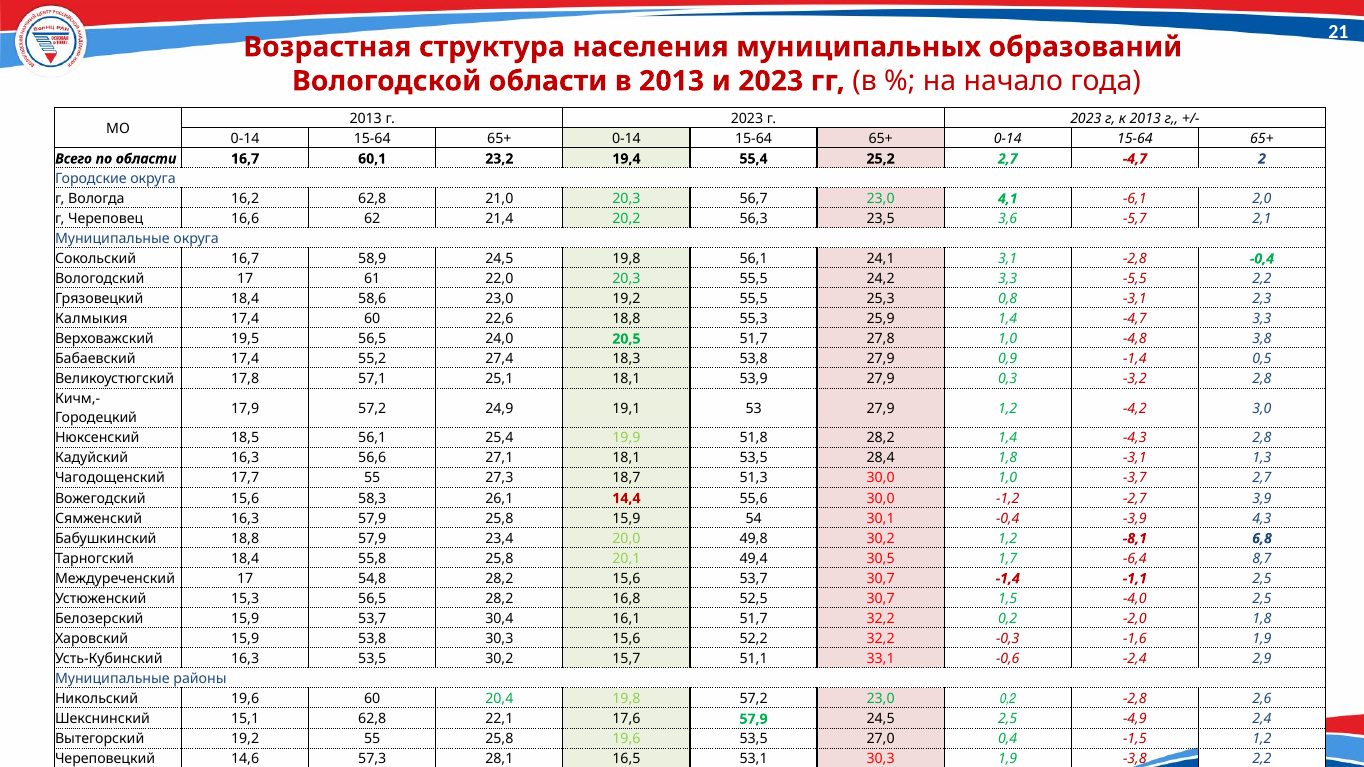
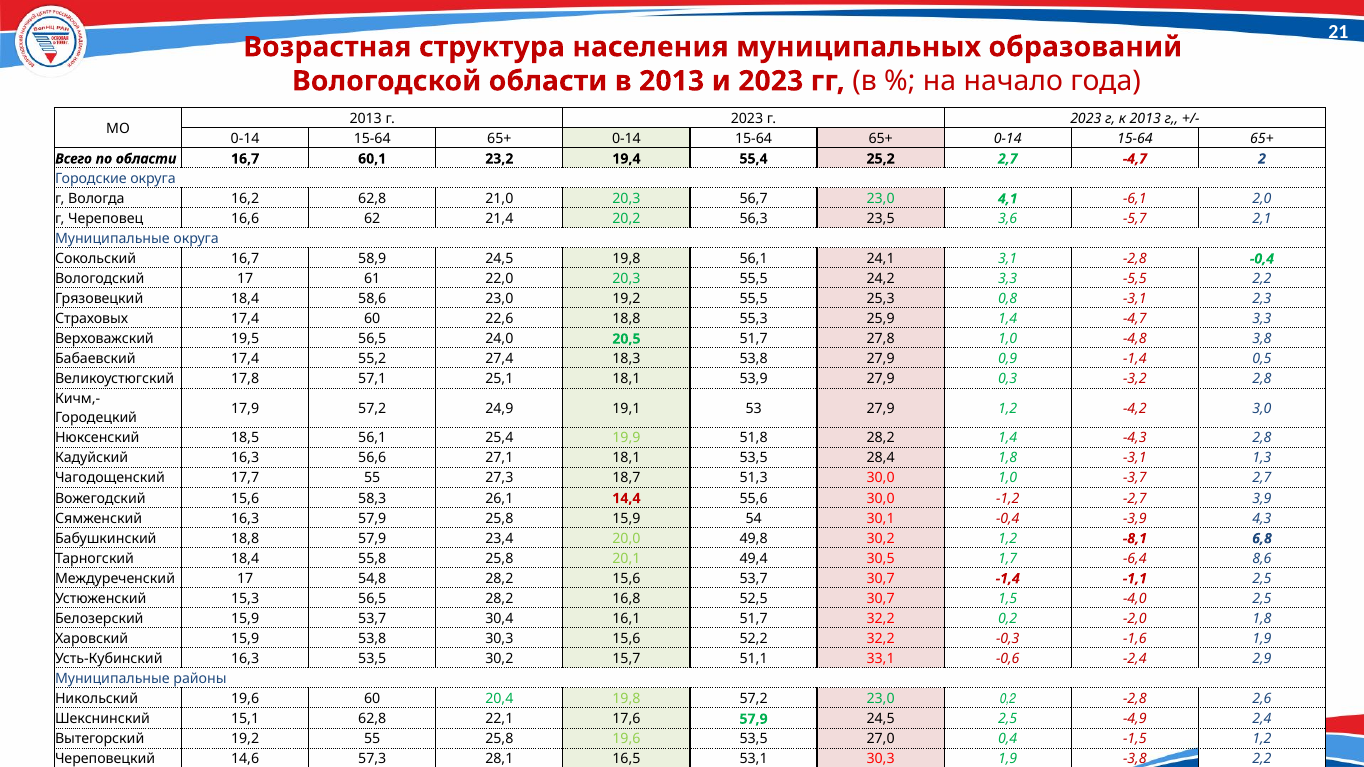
Калмыкия: Калмыкия -> Страховых
8,7: 8,7 -> 8,6
